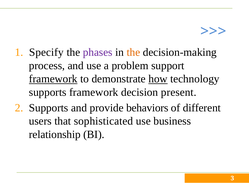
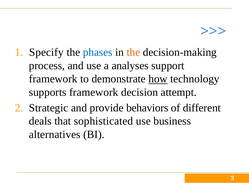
phases colour: purple -> blue
problem: problem -> analyses
framework at (53, 79) underline: present -> none
present: present -> attempt
Supports at (49, 108): Supports -> Strategic
users: users -> deals
relationship: relationship -> alternatives
